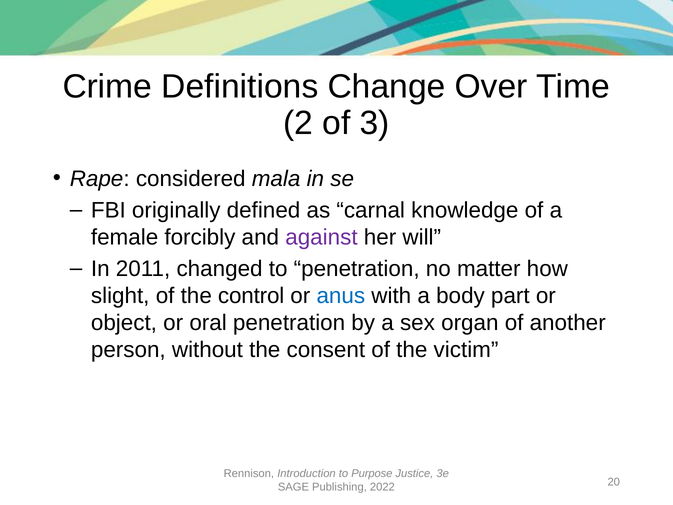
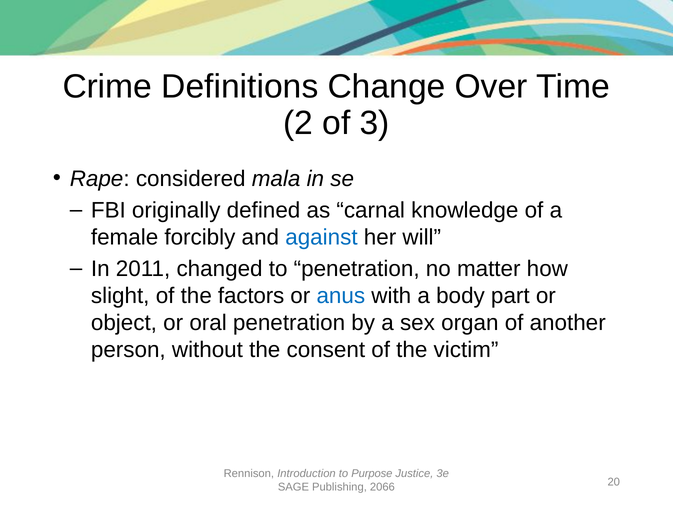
against colour: purple -> blue
control: control -> factors
2022: 2022 -> 2066
